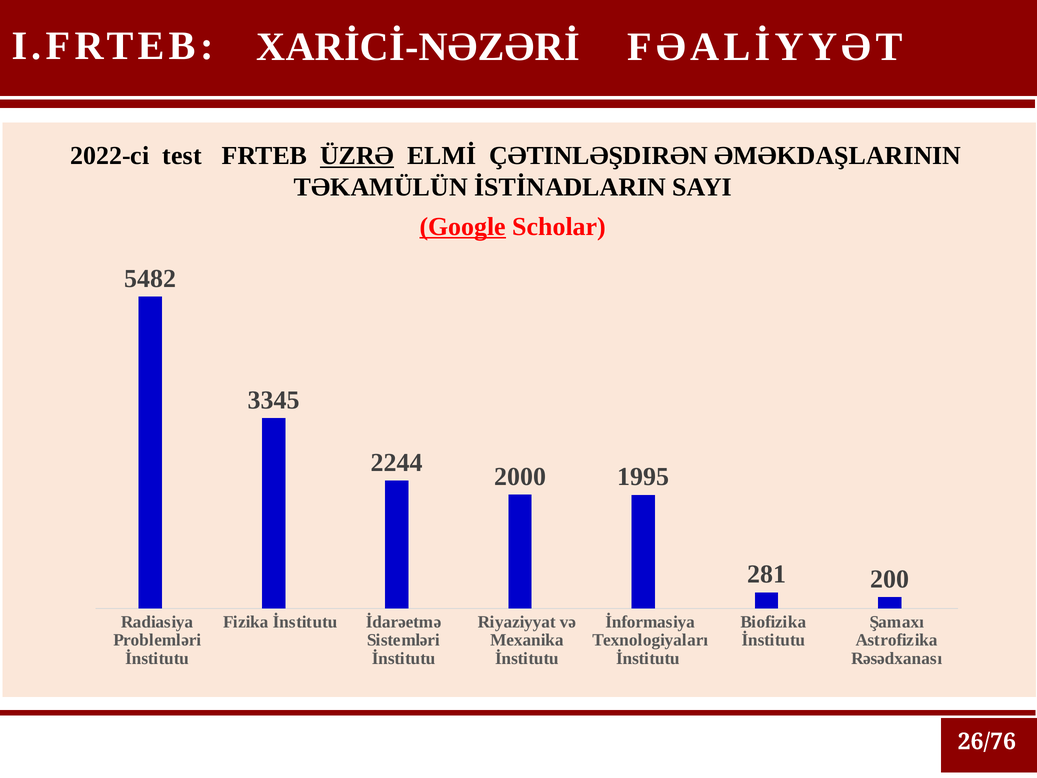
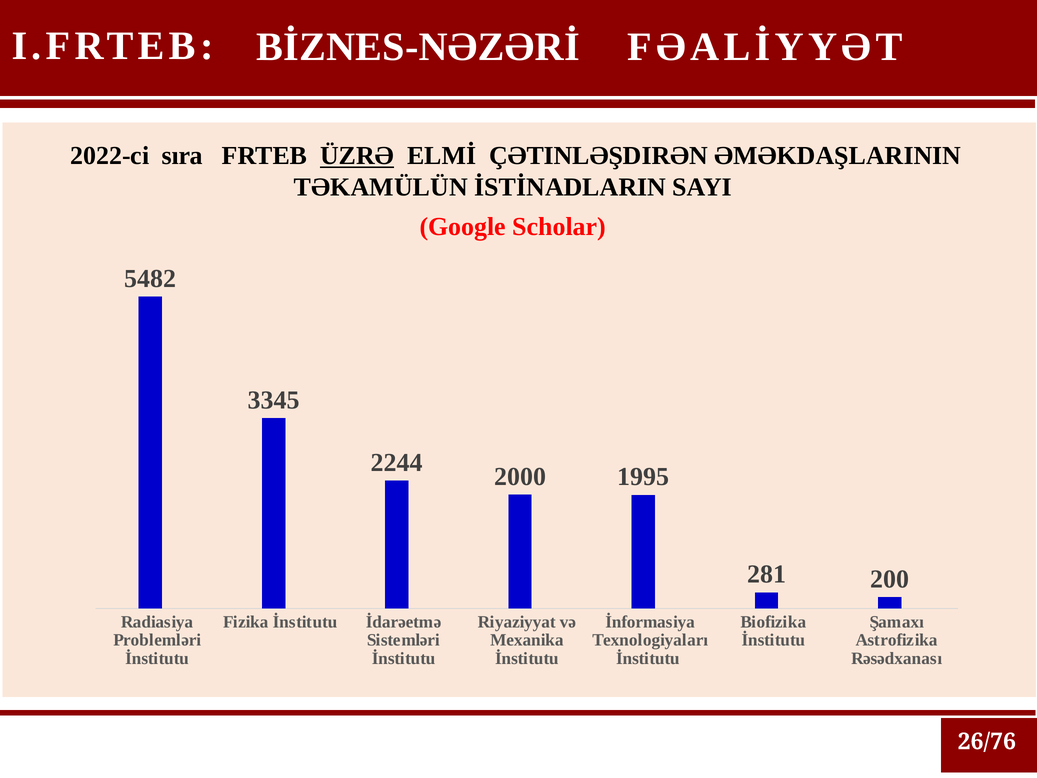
XARİCİ-NƏZƏRİ: XARİCİ-NƏZƏRİ -> BİZNES-NƏZƏRİ
test: test -> sıra
Google underline: present -> none
